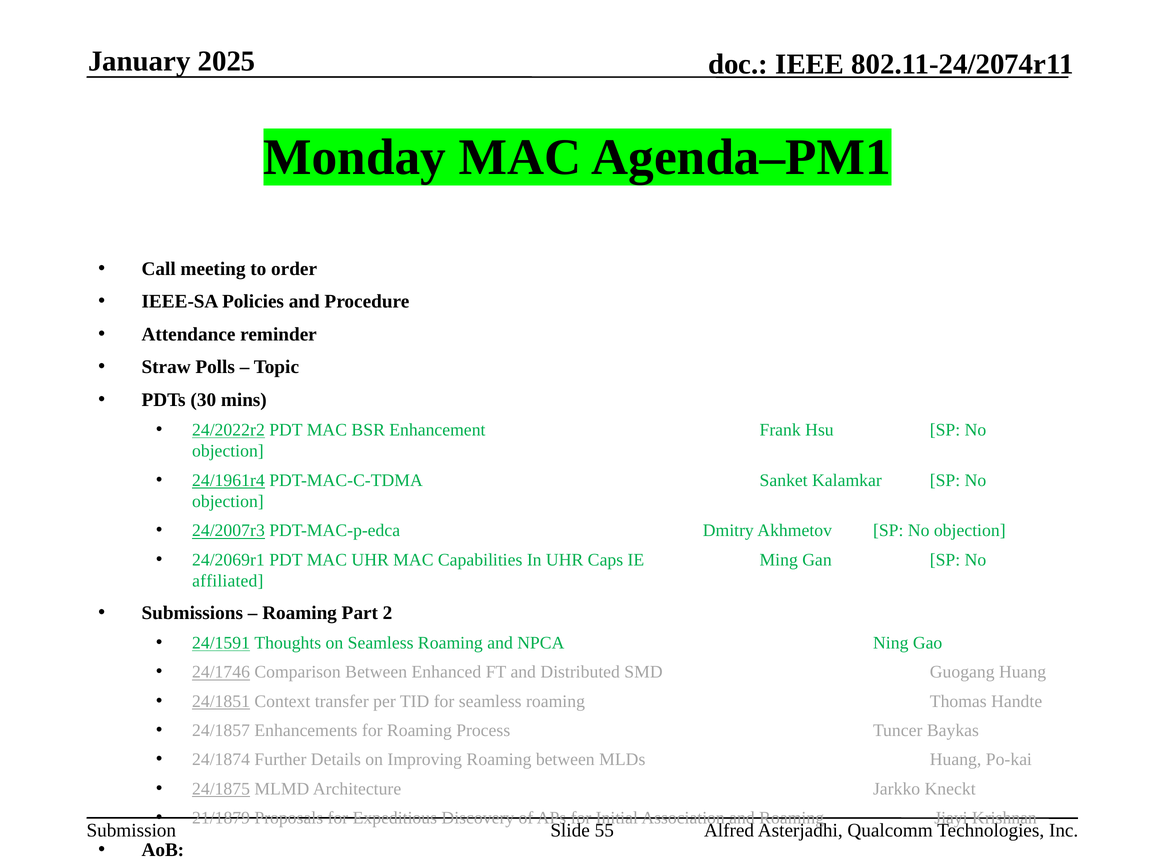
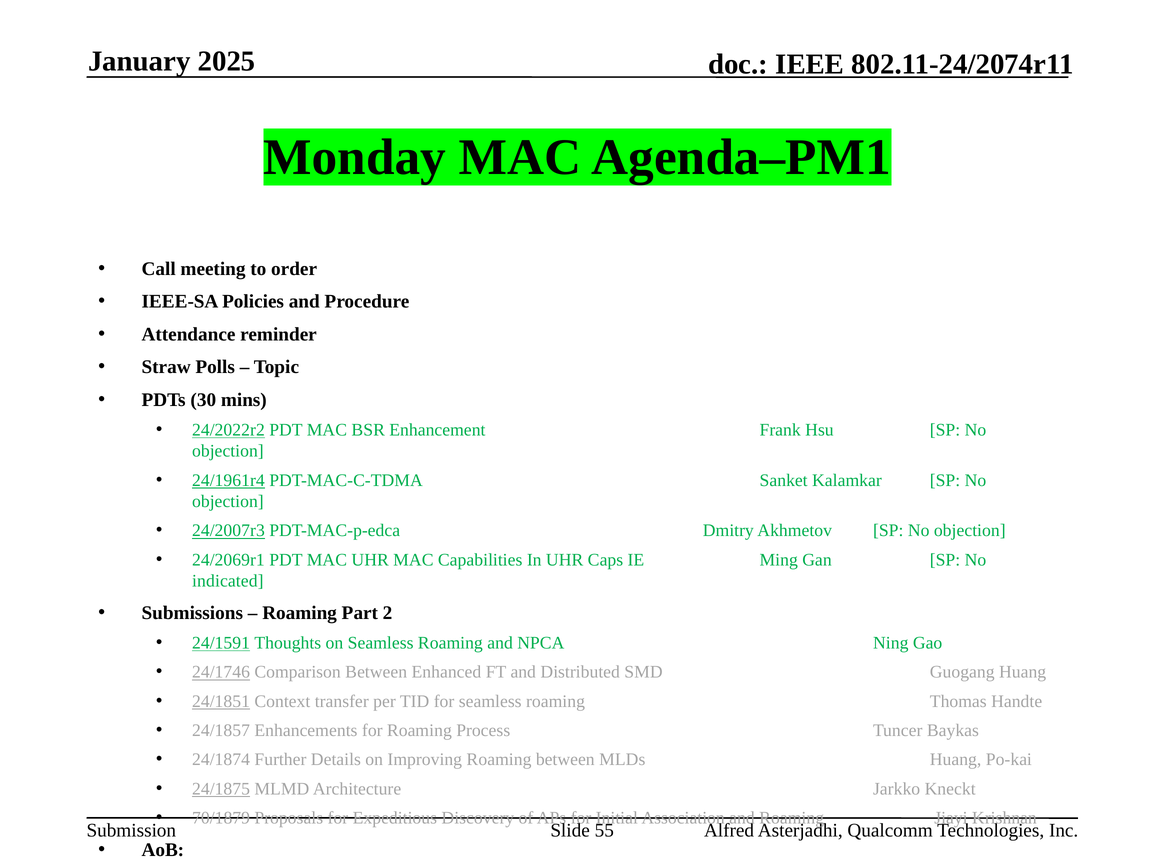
affiliated: affiliated -> indicated
21/1879: 21/1879 -> 70/1879
